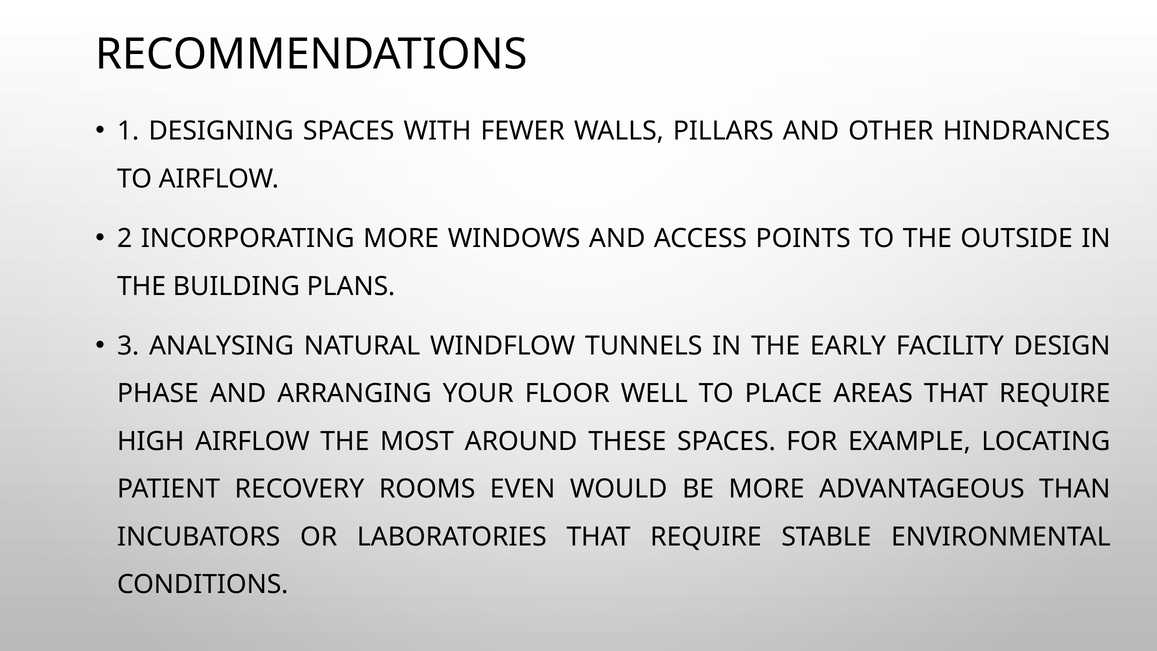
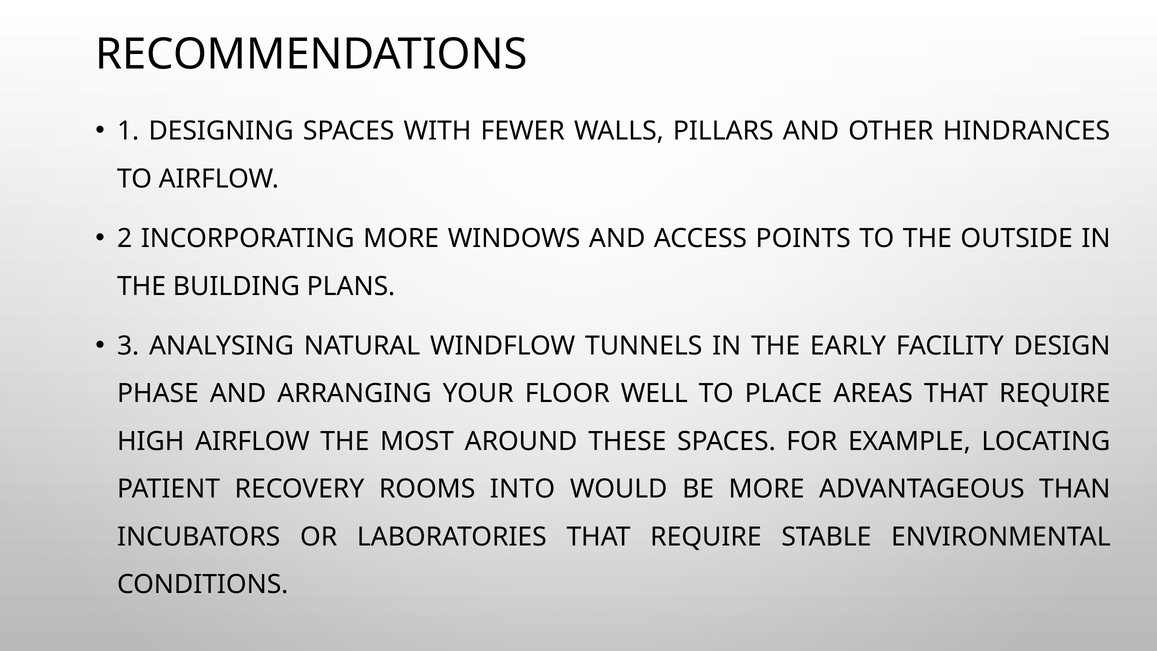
EVEN: EVEN -> INTO
